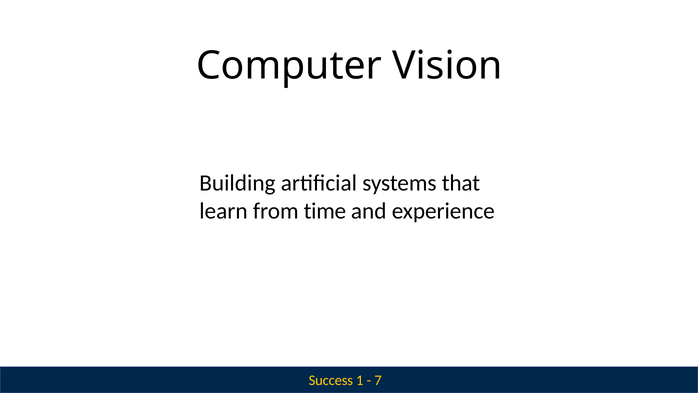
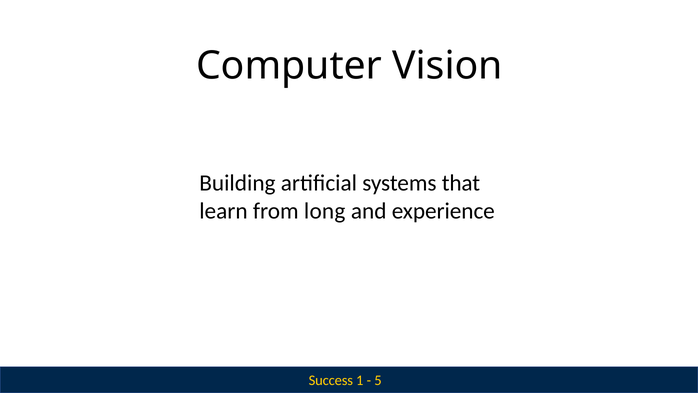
time: time -> long
7: 7 -> 5
